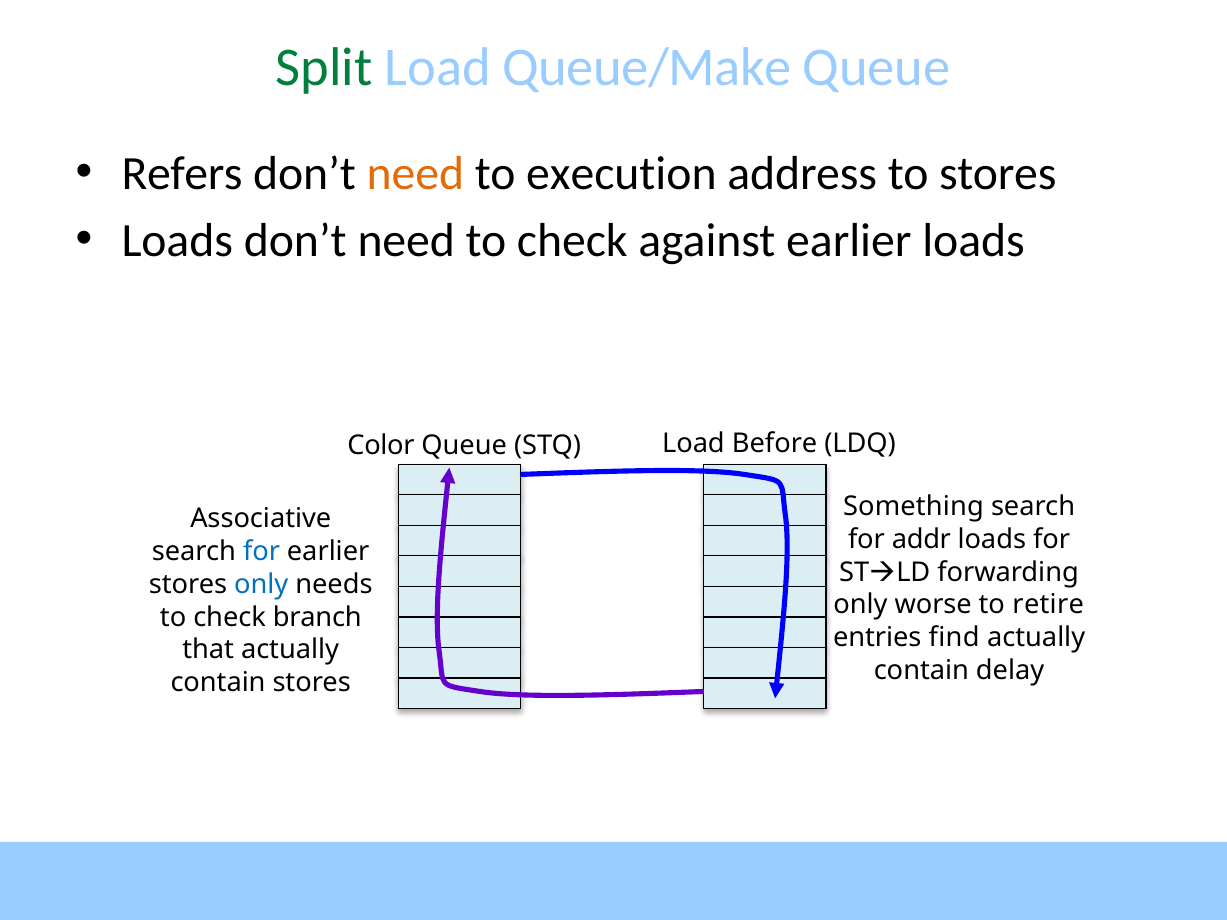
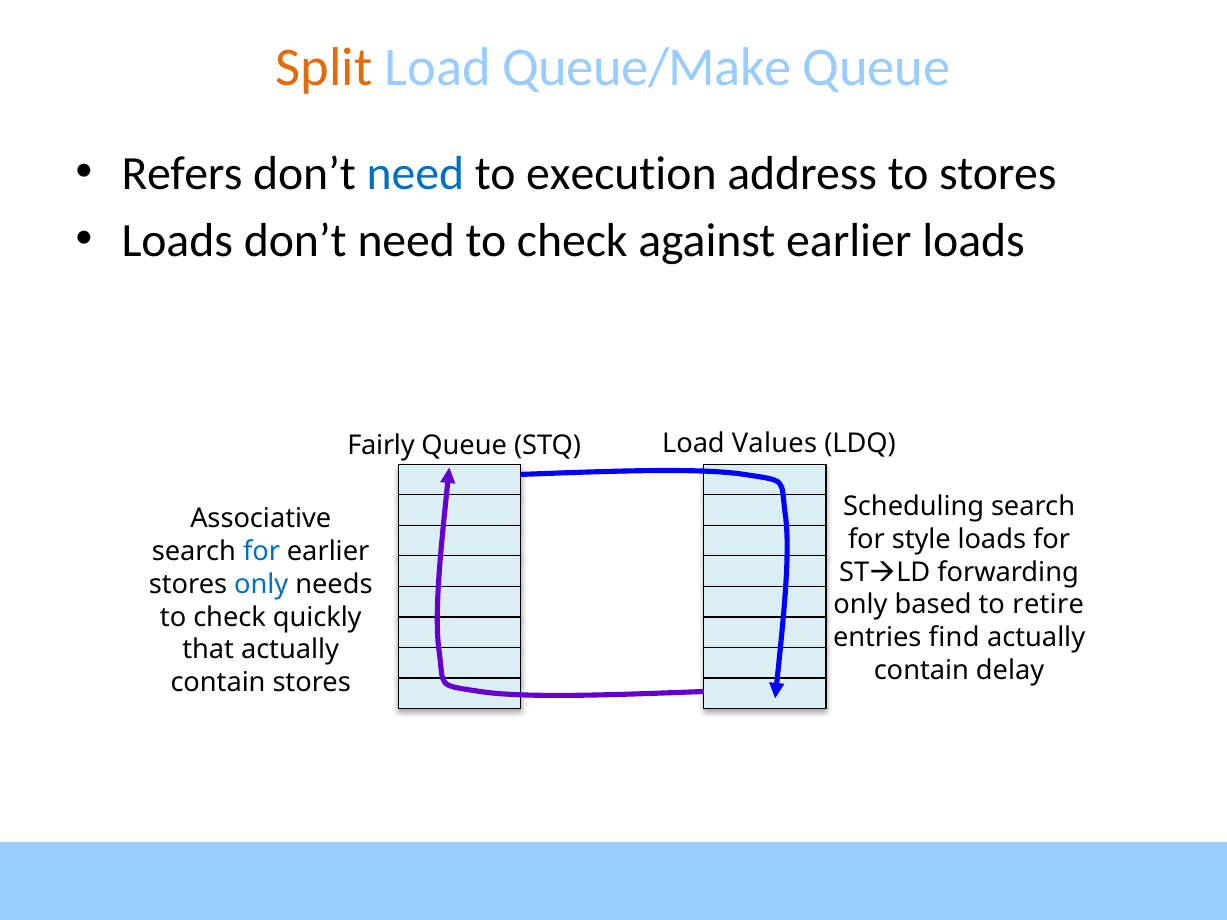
Split colour: green -> orange
need at (415, 174) colour: orange -> blue
Color: Color -> Fairly
Before: Before -> Values
Something: Something -> Scheduling
addr: addr -> style
worse: worse -> based
branch: branch -> quickly
